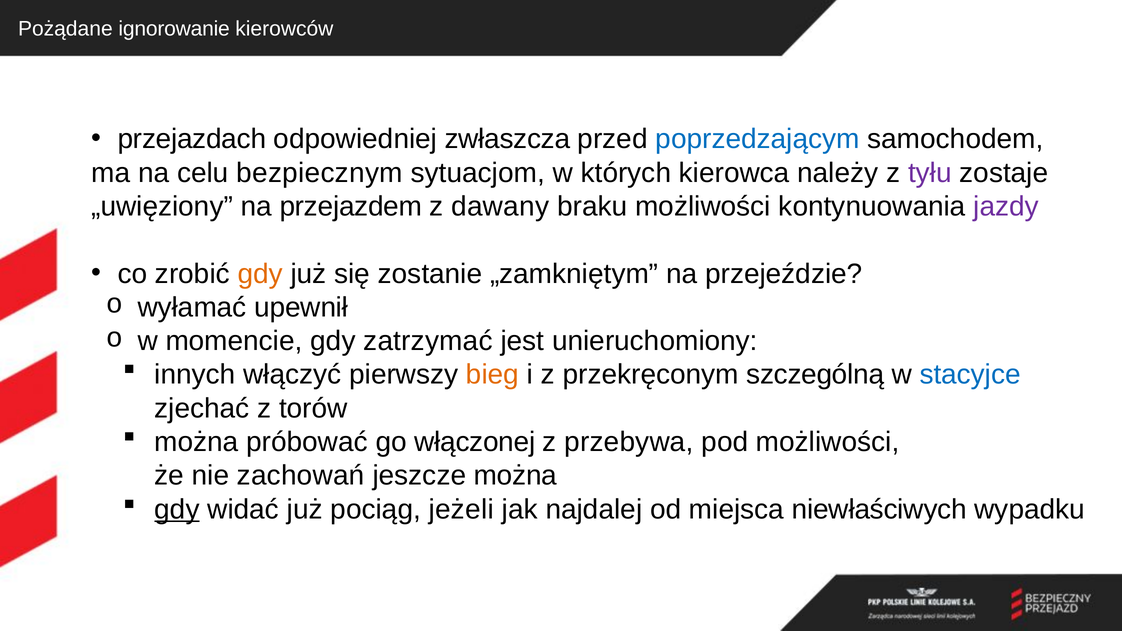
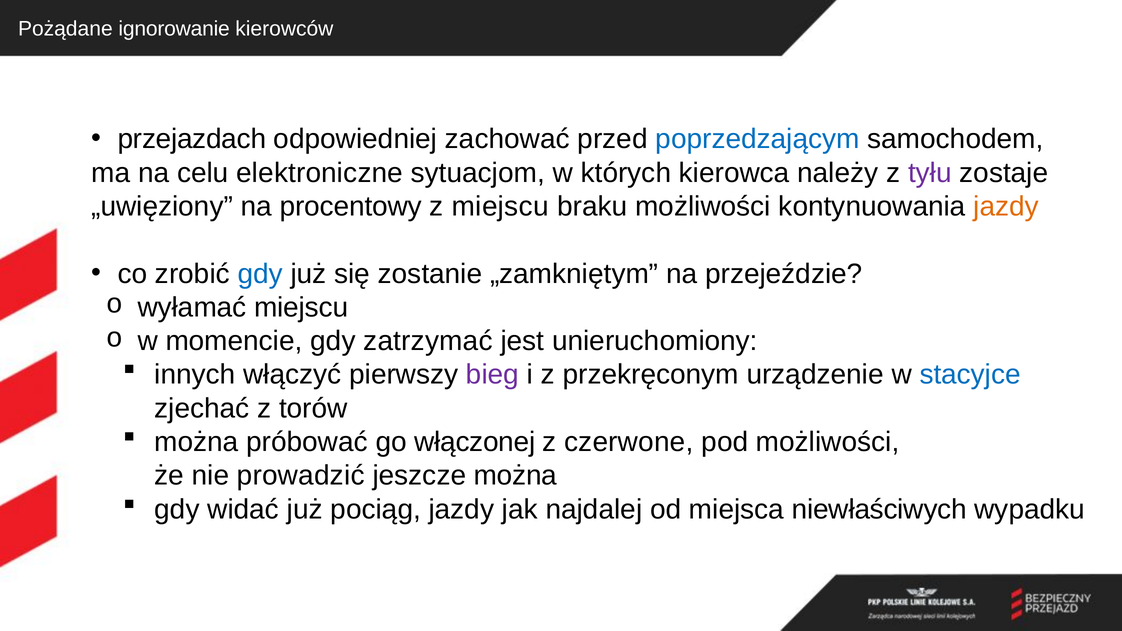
zwłaszcza: zwłaszcza -> zachować
bezpiecznym: bezpiecznym -> elektroniczne
przejazdem: przejazdem -> procentowy
z dawany: dawany -> miejscu
jazdy at (1006, 206) colour: purple -> orange
gdy at (260, 274) colour: orange -> blue
wyłamać upewnił: upewnił -> miejscu
bieg colour: orange -> purple
szczególną: szczególną -> urządzenie
przebywa: przebywa -> czerwone
zachowań: zachowań -> prowadzić
gdy at (177, 509) underline: present -> none
pociąg jeżeli: jeżeli -> jazdy
